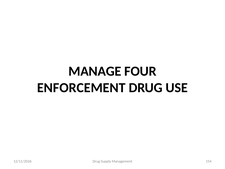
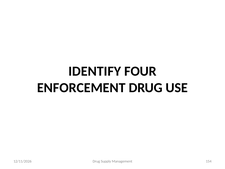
MANAGE: MANAGE -> IDENTIFY
